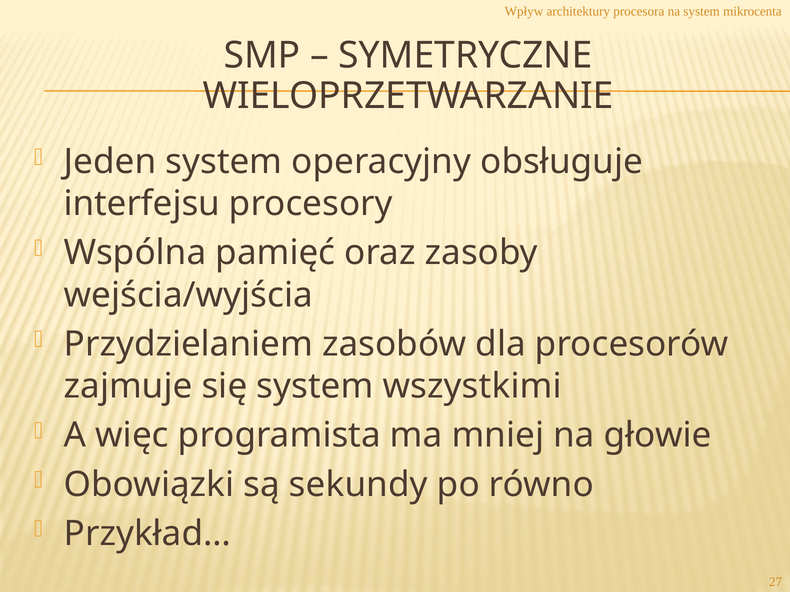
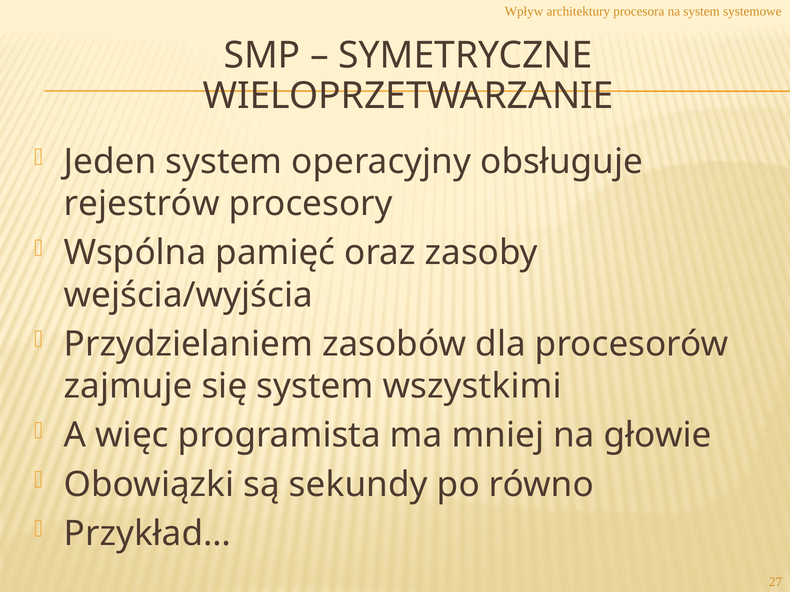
mikrocenta: mikrocenta -> systemowe
interfejsu: interfejsu -> rejestrów
